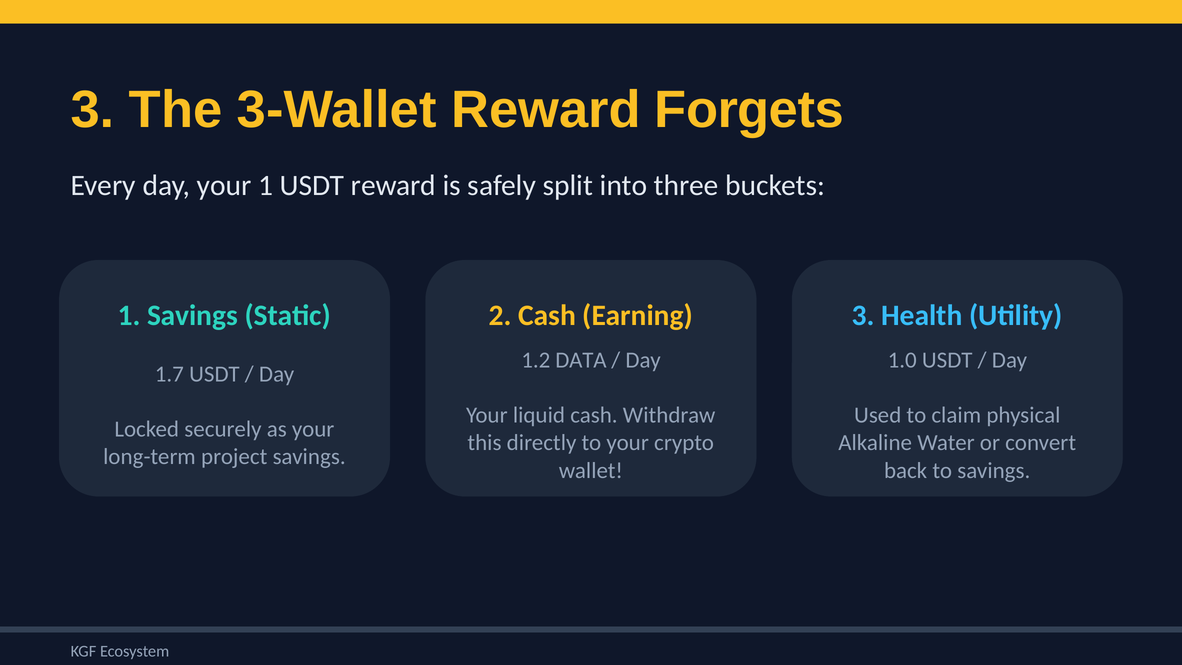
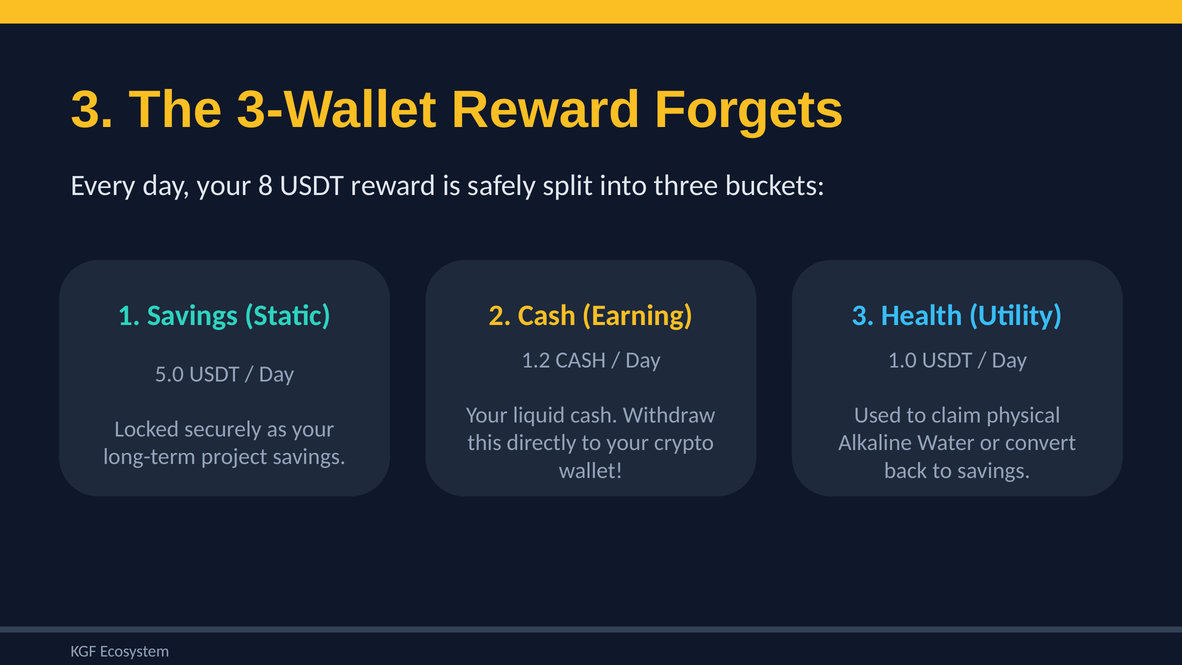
your 1: 1 -> 8
1.2 DATA: DATA -> CASH
1.7: 1.7 -> 5.0
